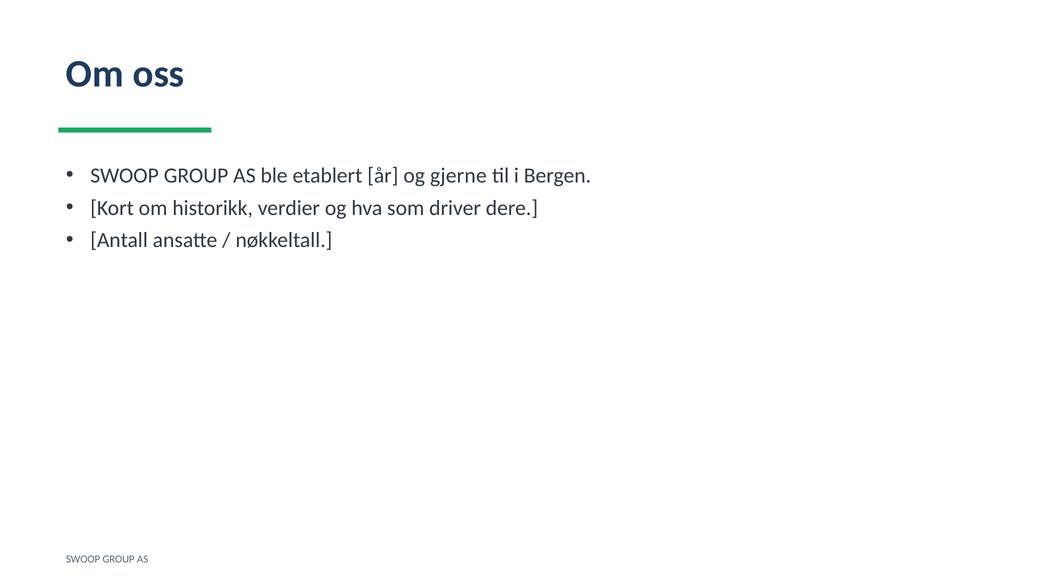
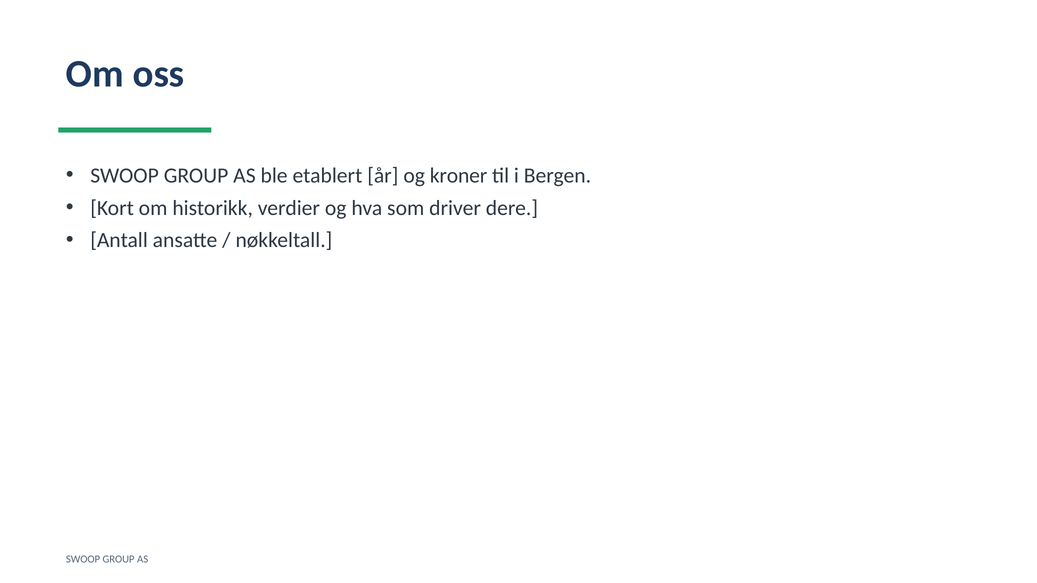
gjerne: gjerne -> kroner
